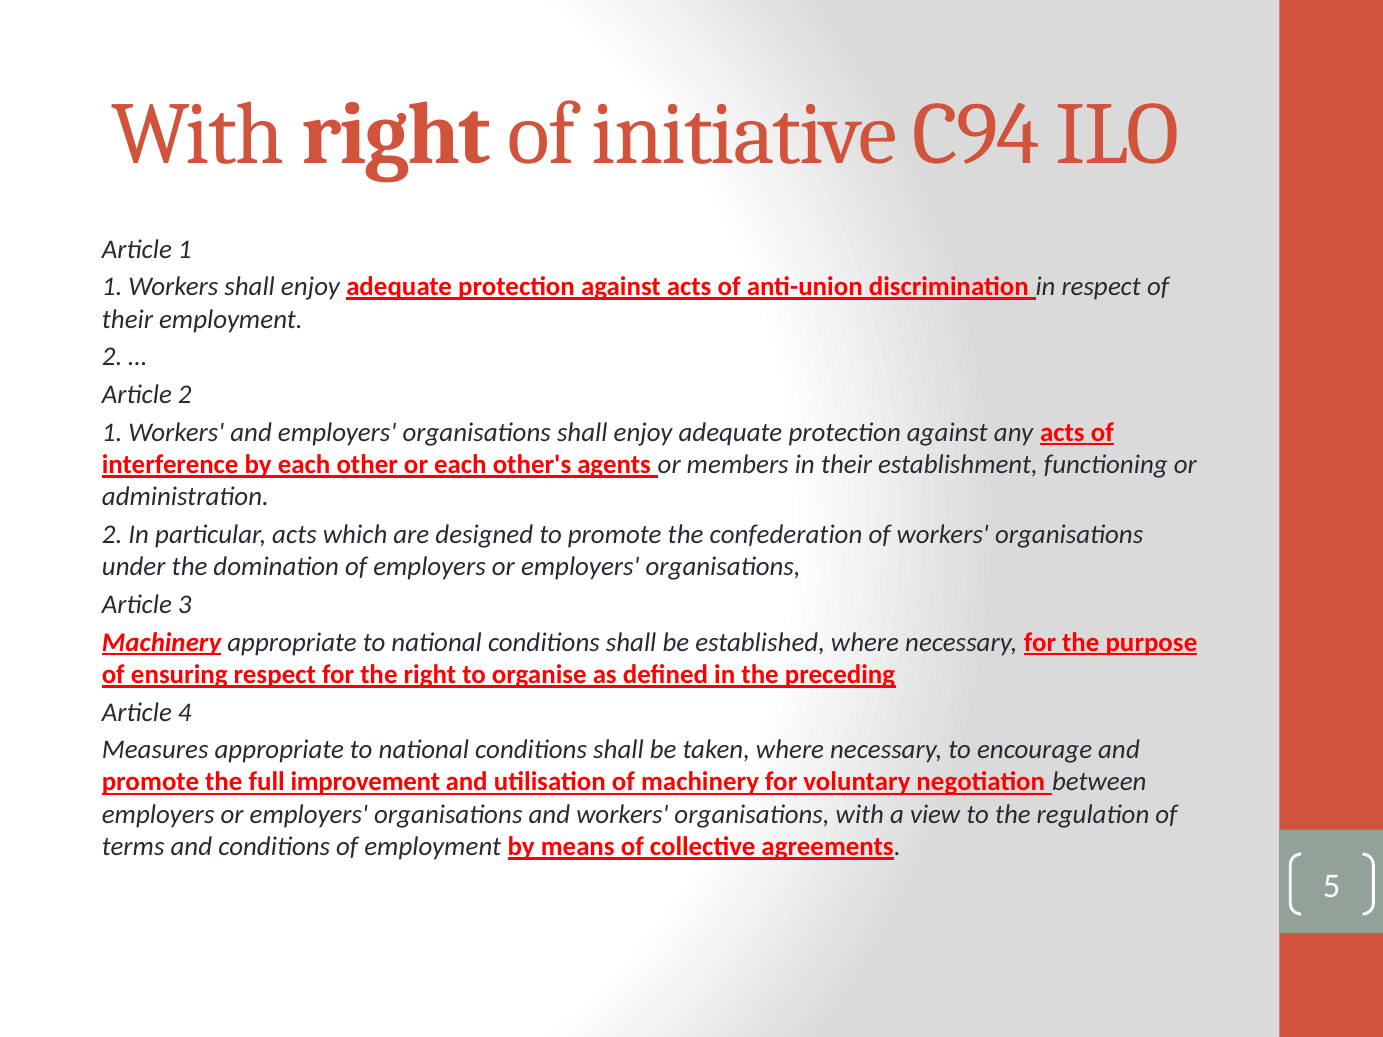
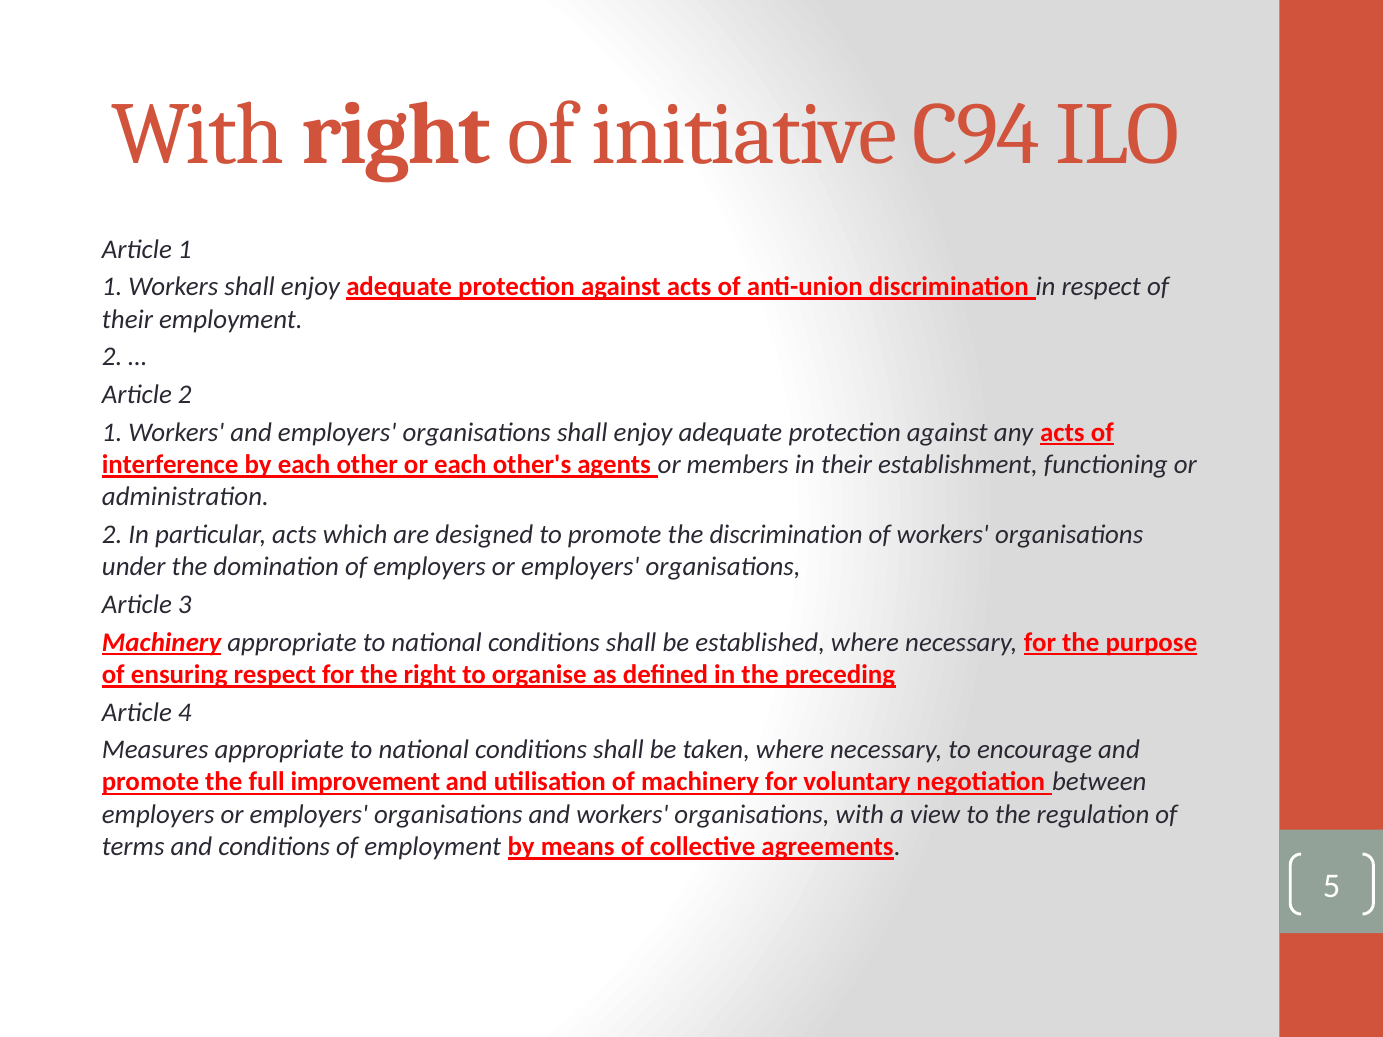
the confederation: confederation -> discrimination
